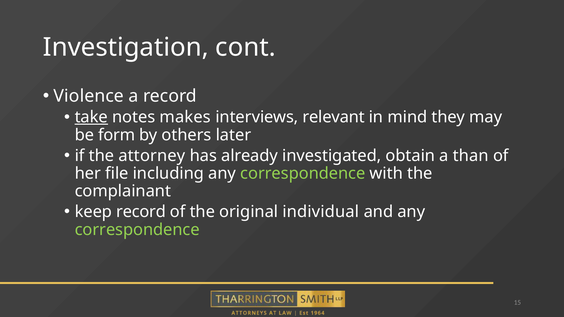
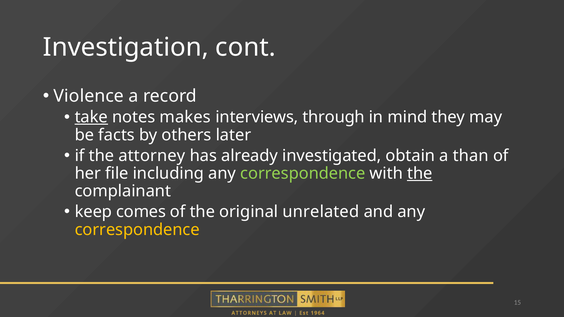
relevant: relevant -> through
form: form -> facts
the at (420, 174) underline: none -> present
keep record: record -> comes
individual: individual -> unrelated
correspondence at (137, 230) colour: light green -> yellow
